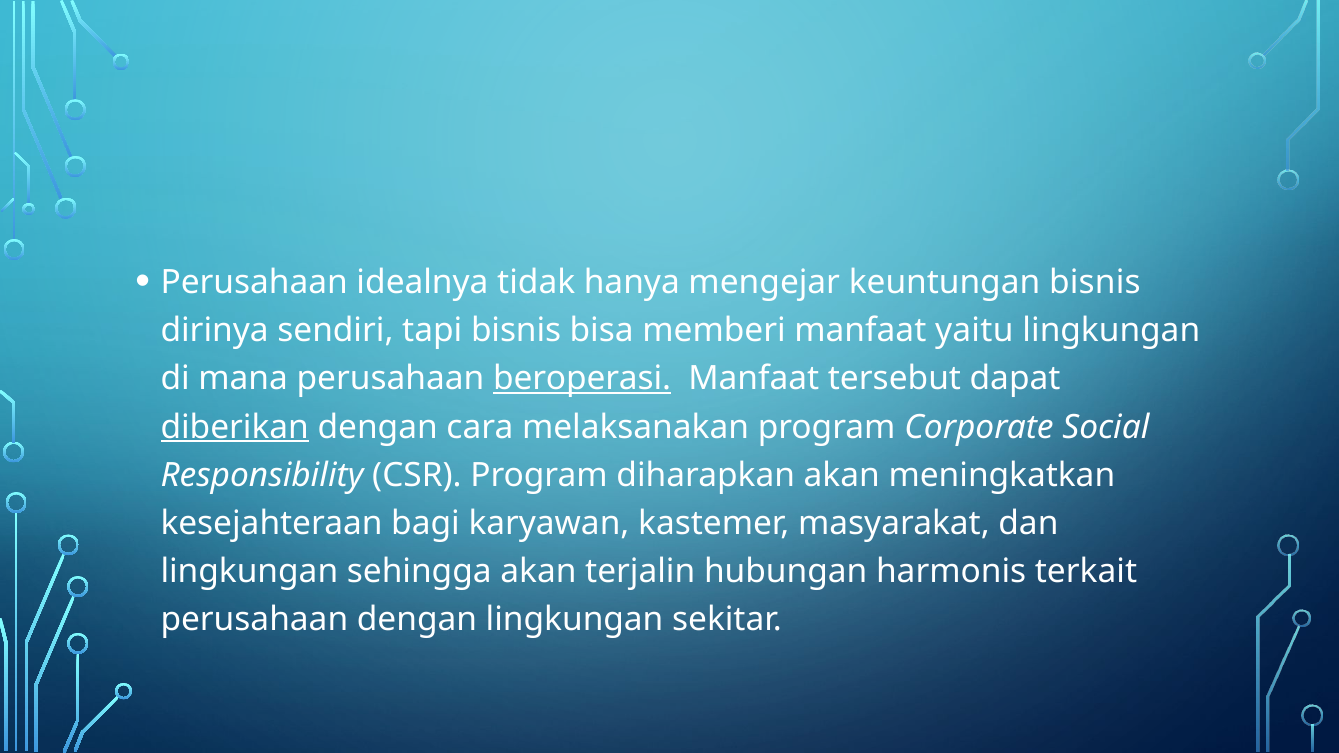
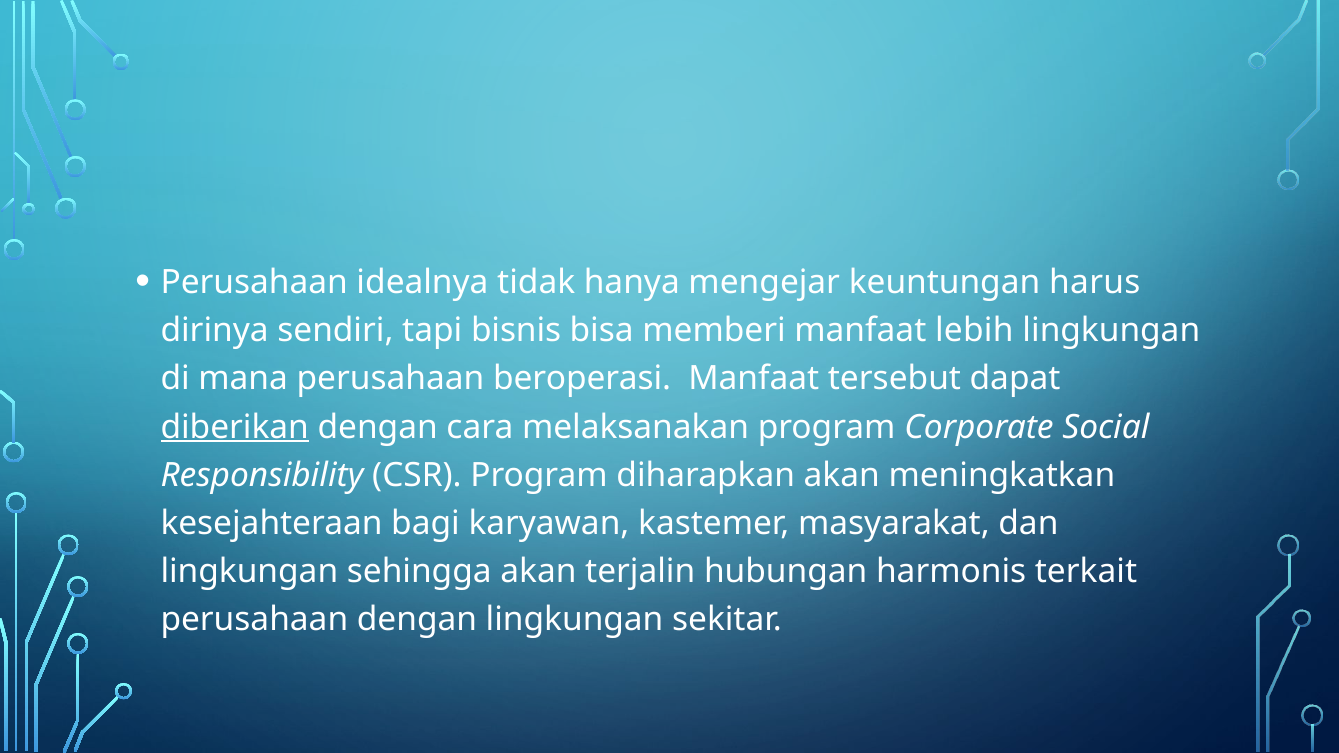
keuntungan bisnis: bisnis -> harus
yaitu: yaitu -> lebih
beroperasi underline: present -> none
